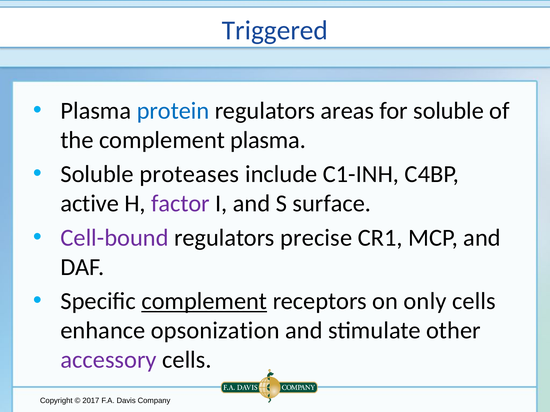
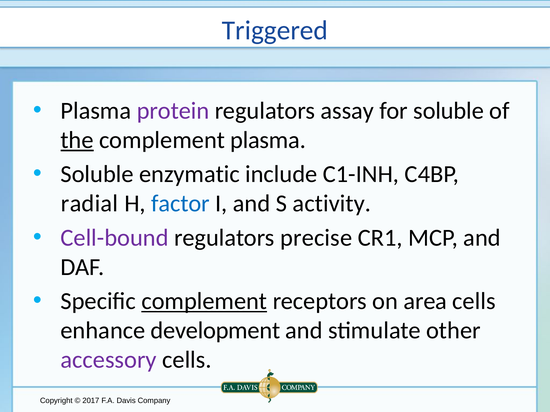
protein colour: blue -> purple
areas: areas -> assay
the underline: none -> present
proteases: proteases -> enzymatic
active: active -> radial
factor colour: purple -> blue
surface: surface -> activity
only: only -> area
opsonization: opsonization -> development
